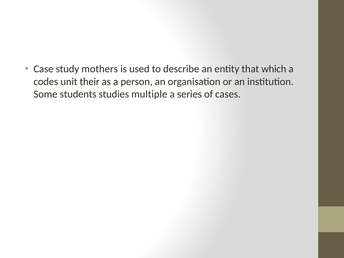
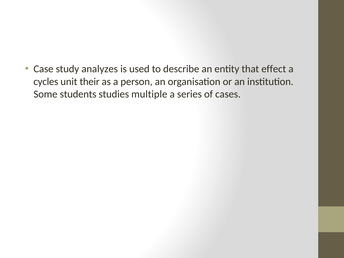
mothers: mothers -> analyzes
which: which -> effect
codes: codes -> cycles
